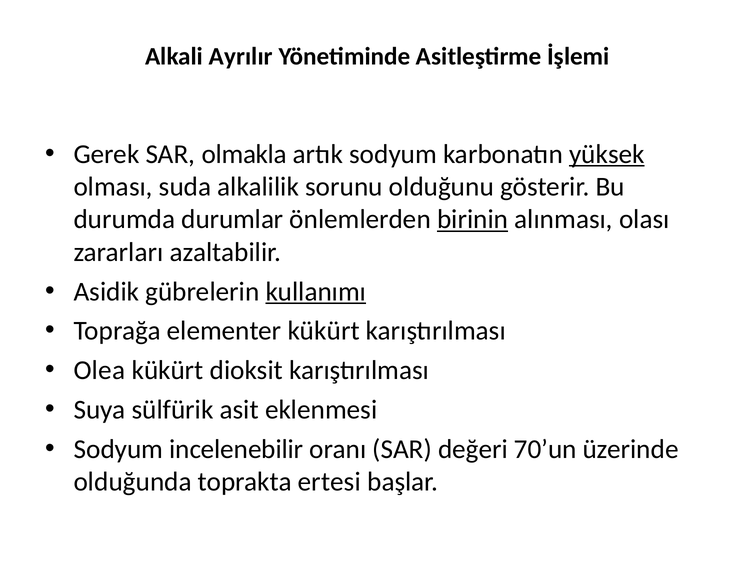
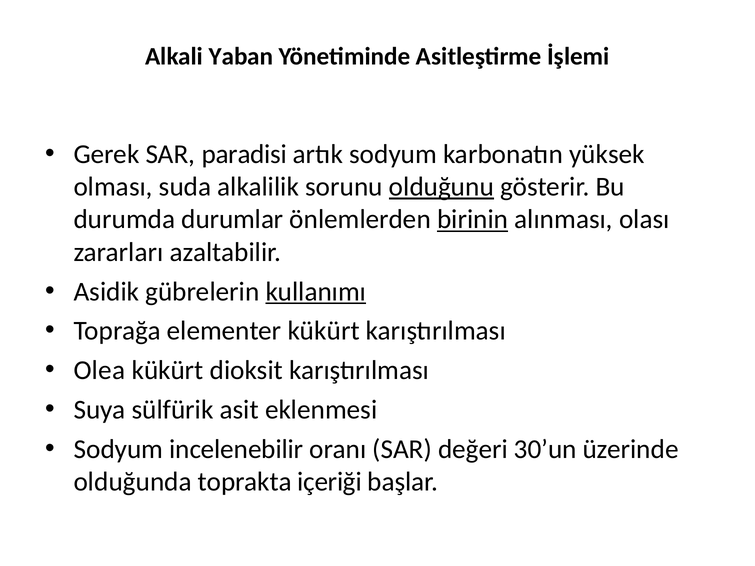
Ayrılır: Ayrılır -> Yaban
olmakla: olmakla -> paradisi
yüksek underline: present -> none
olduğunu underline: none -> present
70’un: 70’un -> 30’un
ertesi: ertesi -> içeriği
